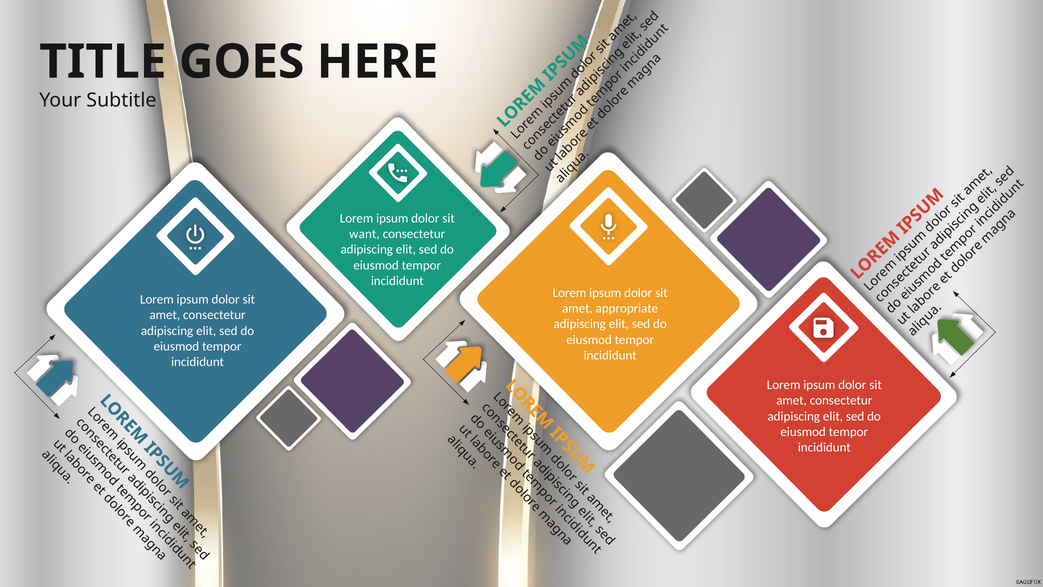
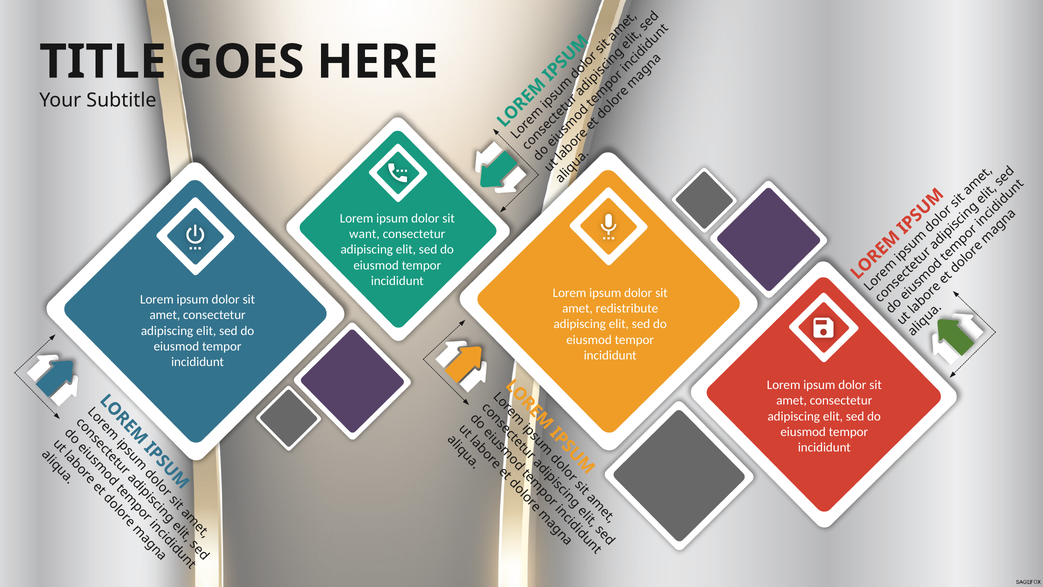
appropriate: appropriate -> redistribute
